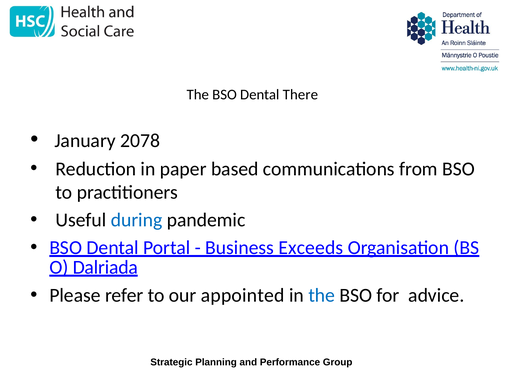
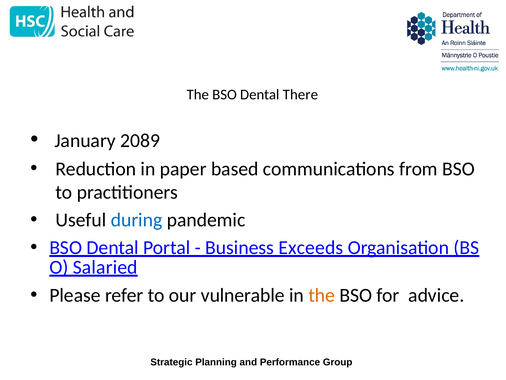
2078: 2078 -> 2089
Dalriada: Dalriada -> Salaried
appointed: appointed -> vulnerable
the at (322, 295) colour: blue -> orange
